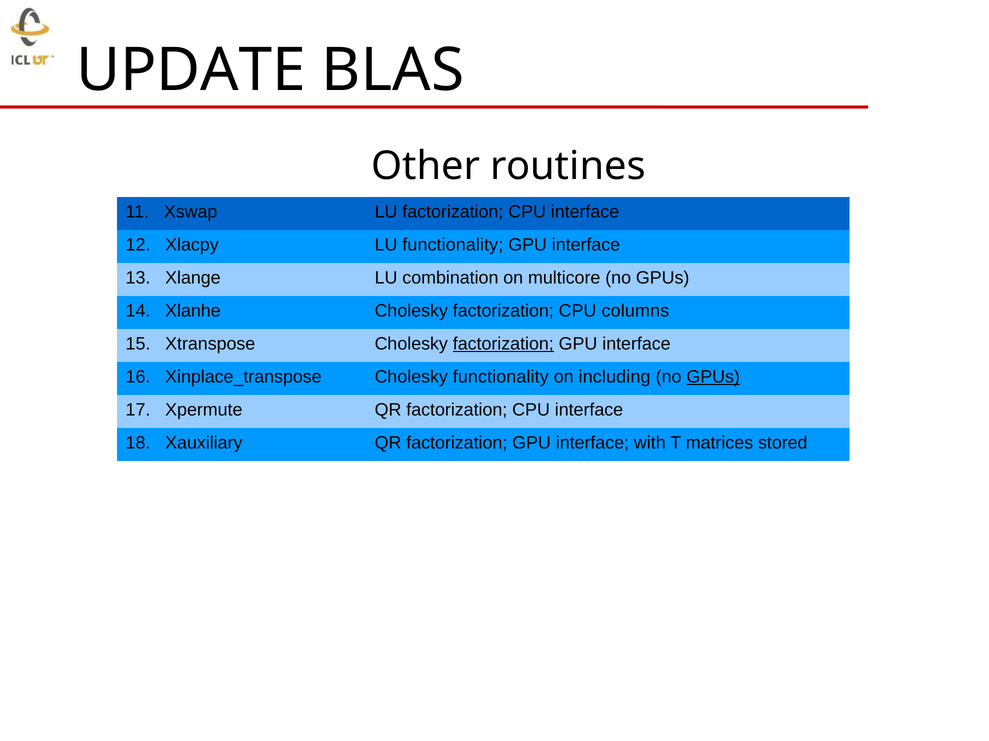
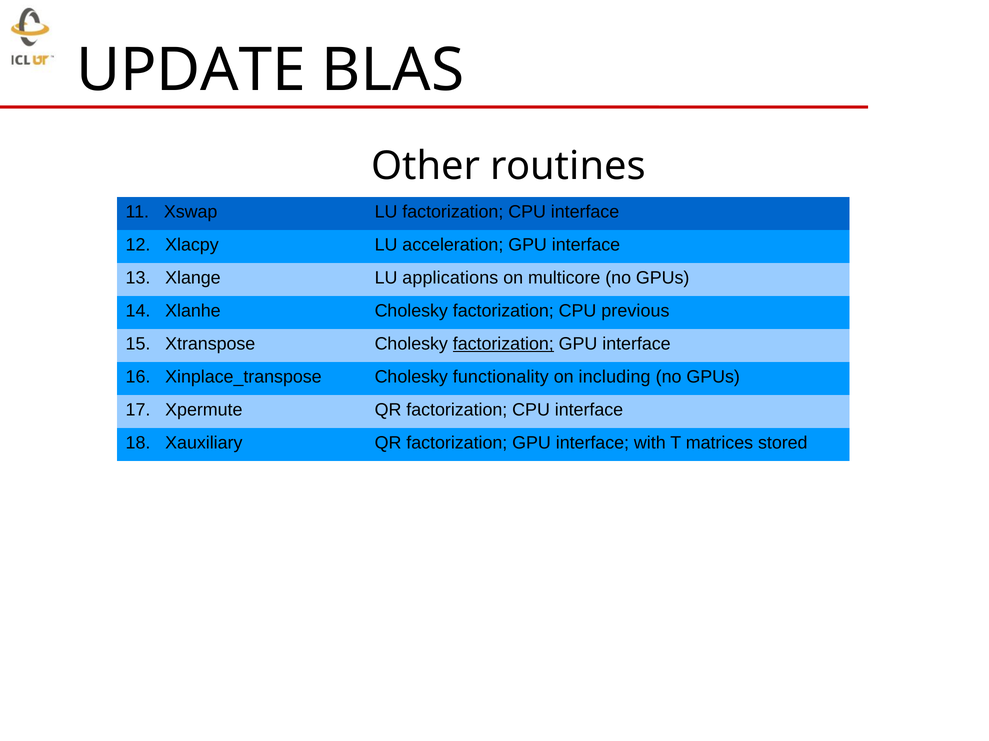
LU functionality: functionality -> acceleration
combination: combination -> applications
columns: columns -> previous
GPUs at (713, 377) underline: present -> none
